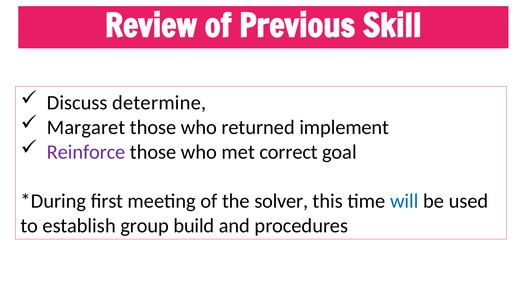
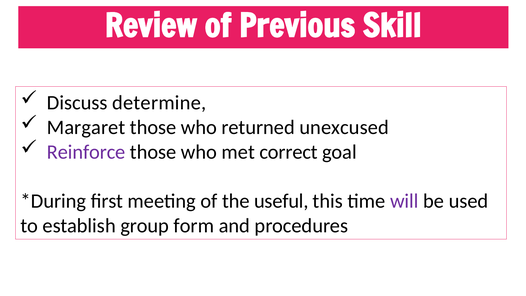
implement: implement -> unexcused
solver: solver -> useful
will colour: blue -> purple
build: build -> form
